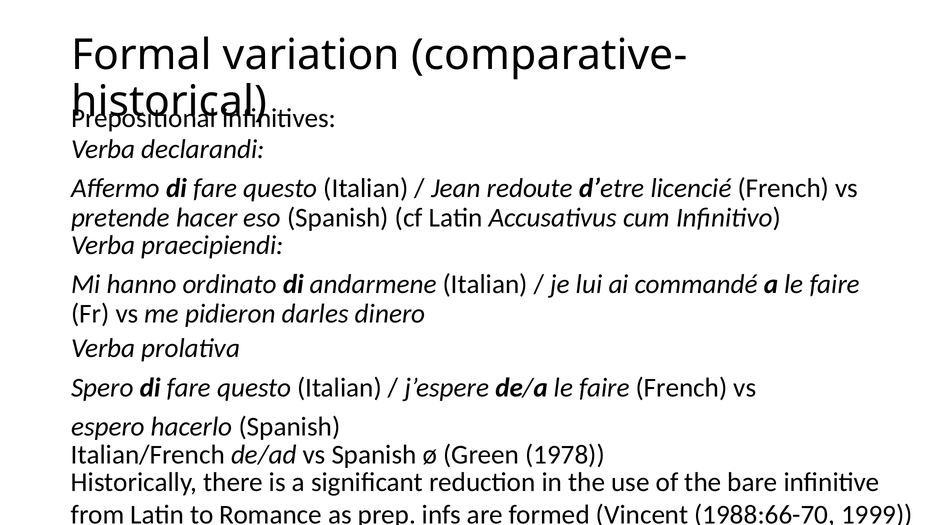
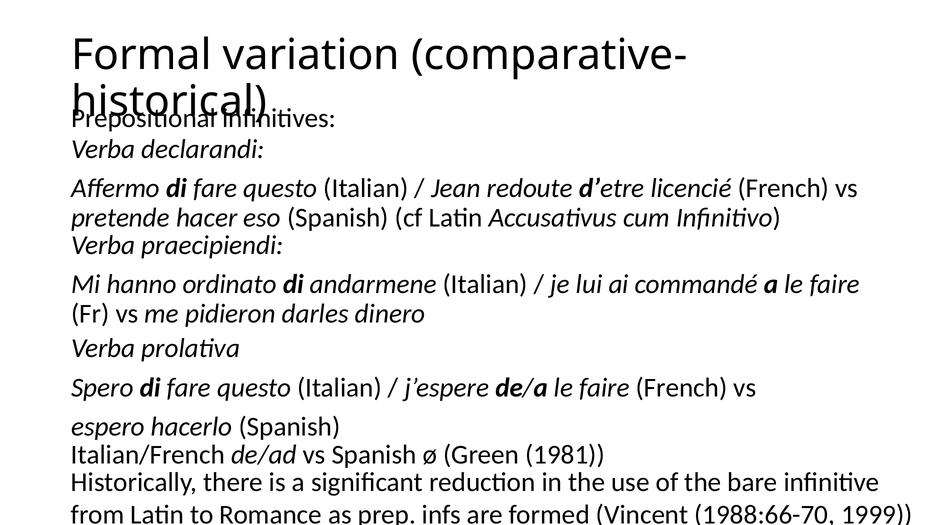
1978: 1978 -> 1981
